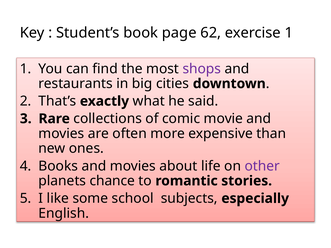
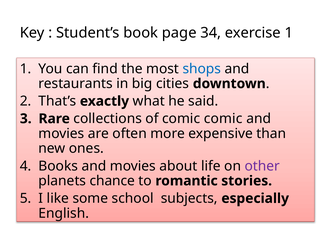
62: 62 -> 34
shops colour: purple -> blue
comic movie: movie -> comic
